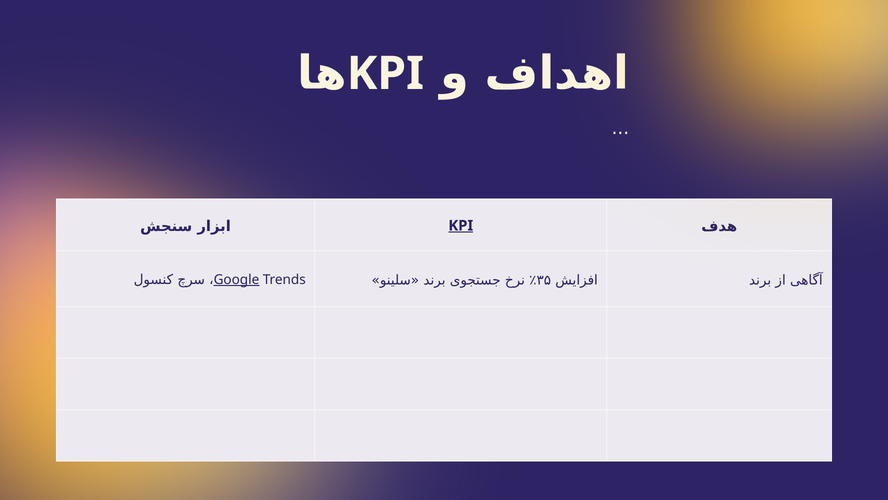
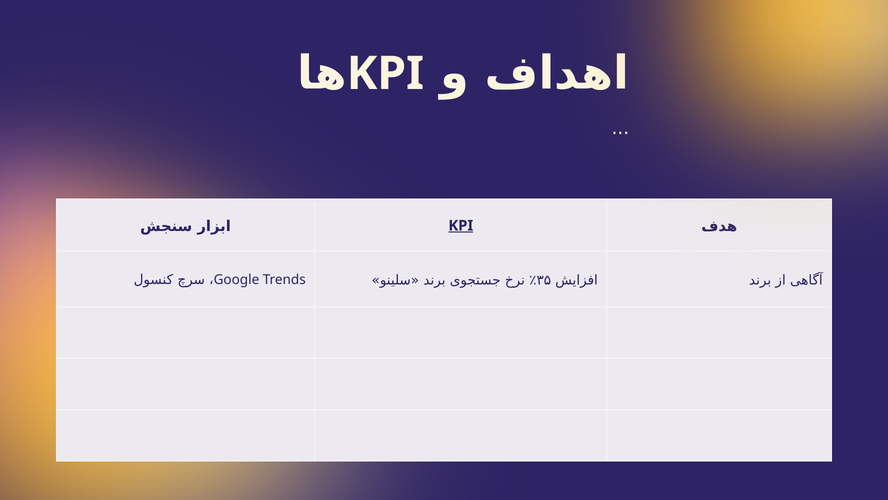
Google underline: present -> none
